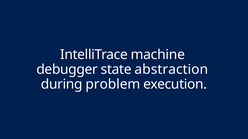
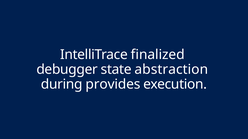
machine: machine -> finalized
problem: problem -> provides
